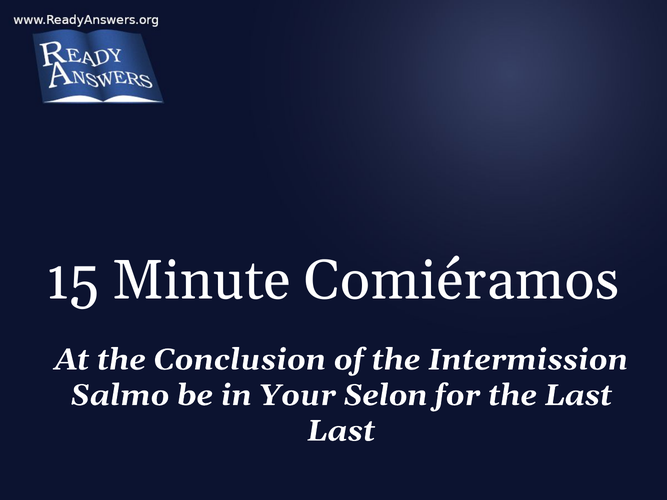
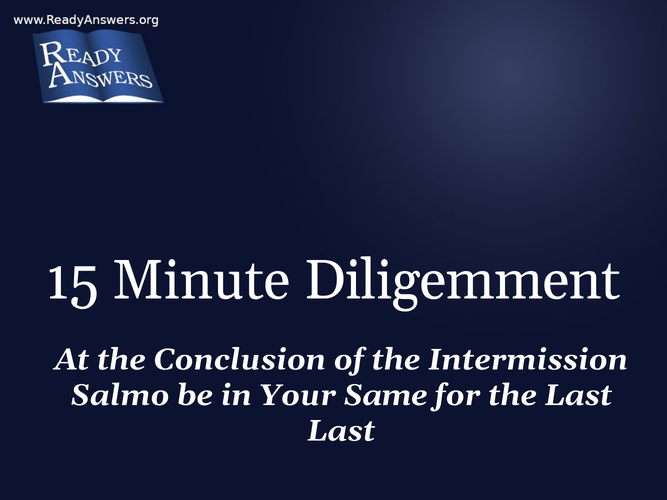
Comiéramos: Comiéramos -> Diligemment
Selon: Selon -> Same
